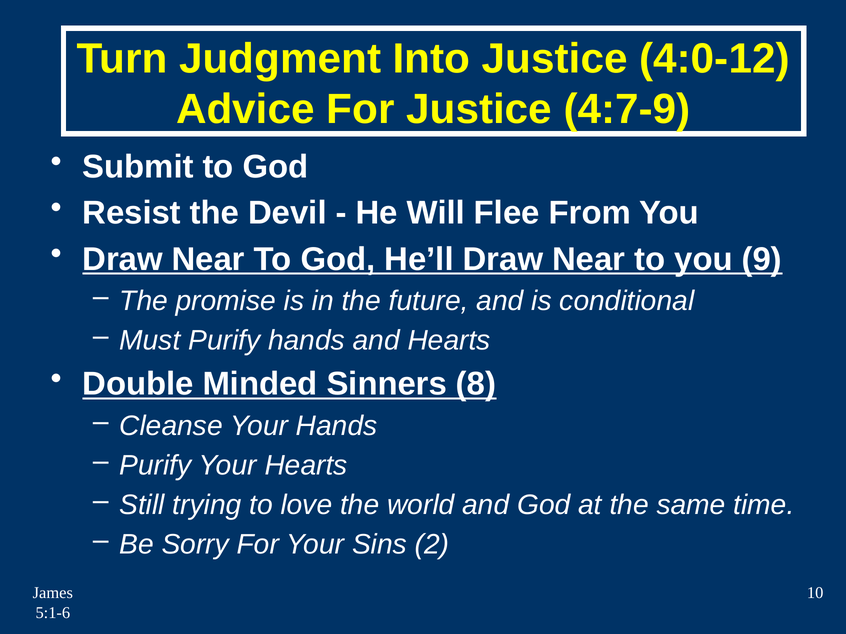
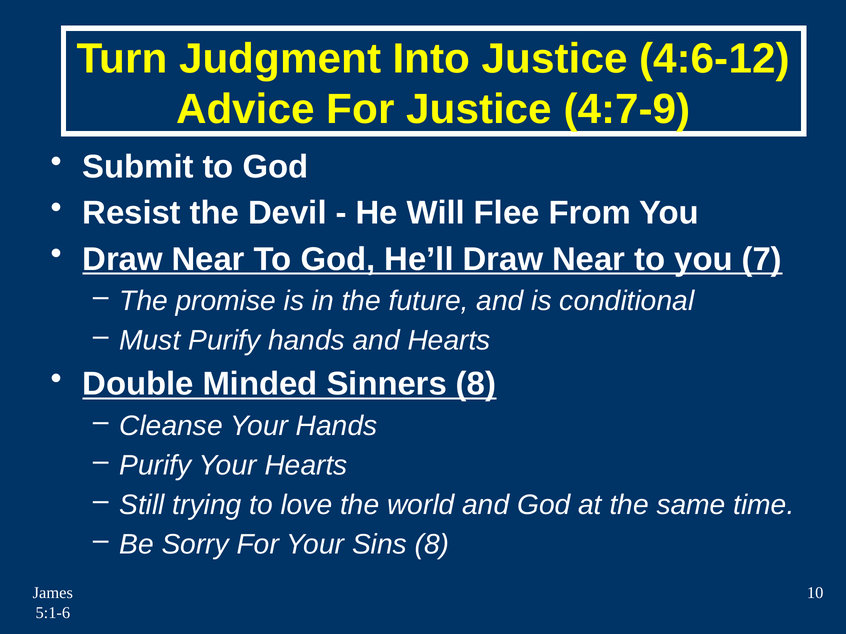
4:0-12: 4:0-12 -> 4:6-12
9: 9 -> 7
Sins 2: 2 -> 8
